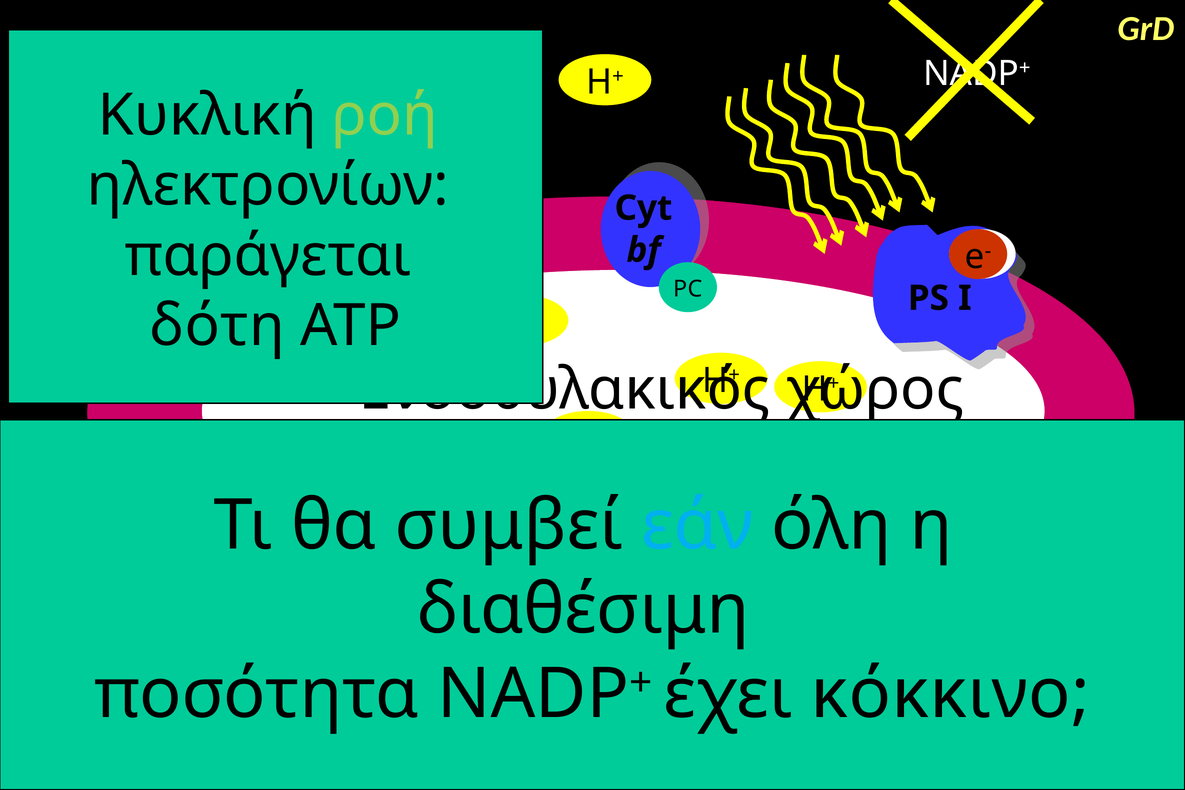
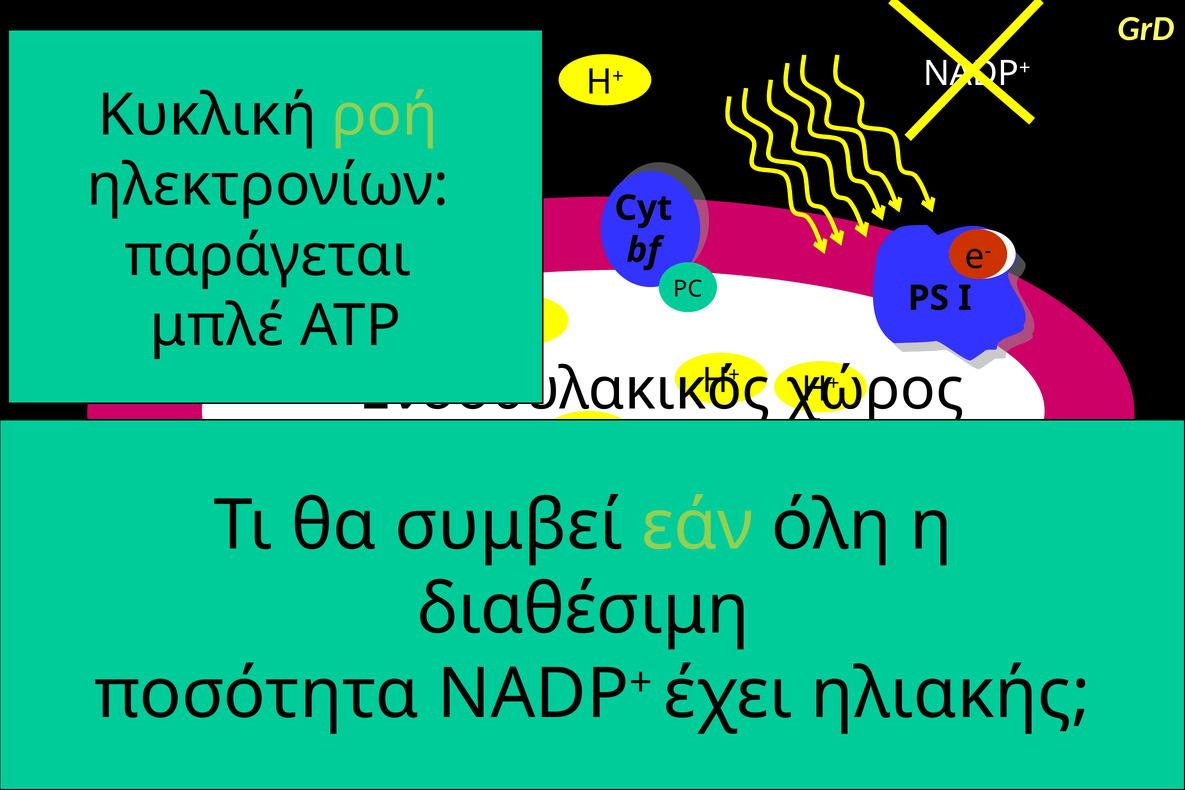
δότη: δότη -> μπλέ
εάν colour: light blue -> light green
κόκκινο: κόκκινο -> ηλιακής
